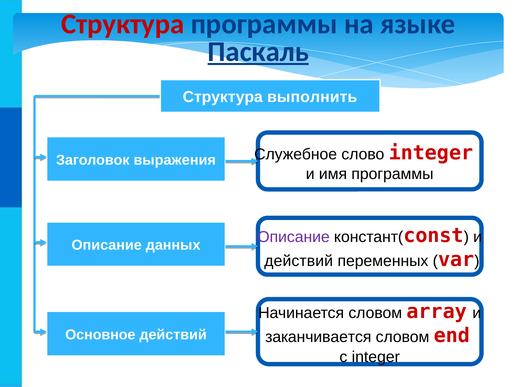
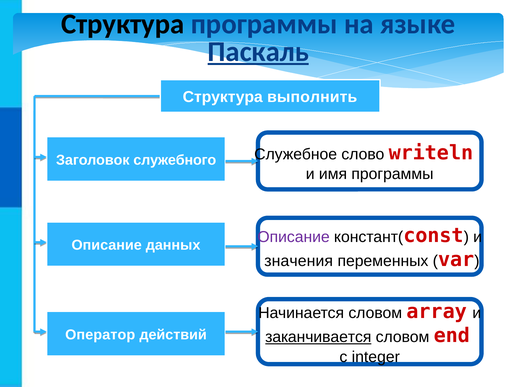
Структура at (123, 24) colour: red -> black
слово integer: integer -> writeln
выражения: выражения -> служебного
действий at (299, 261): действий -> значения
Основное: Основное -> Оператор
заканчивается underline: none -> present
